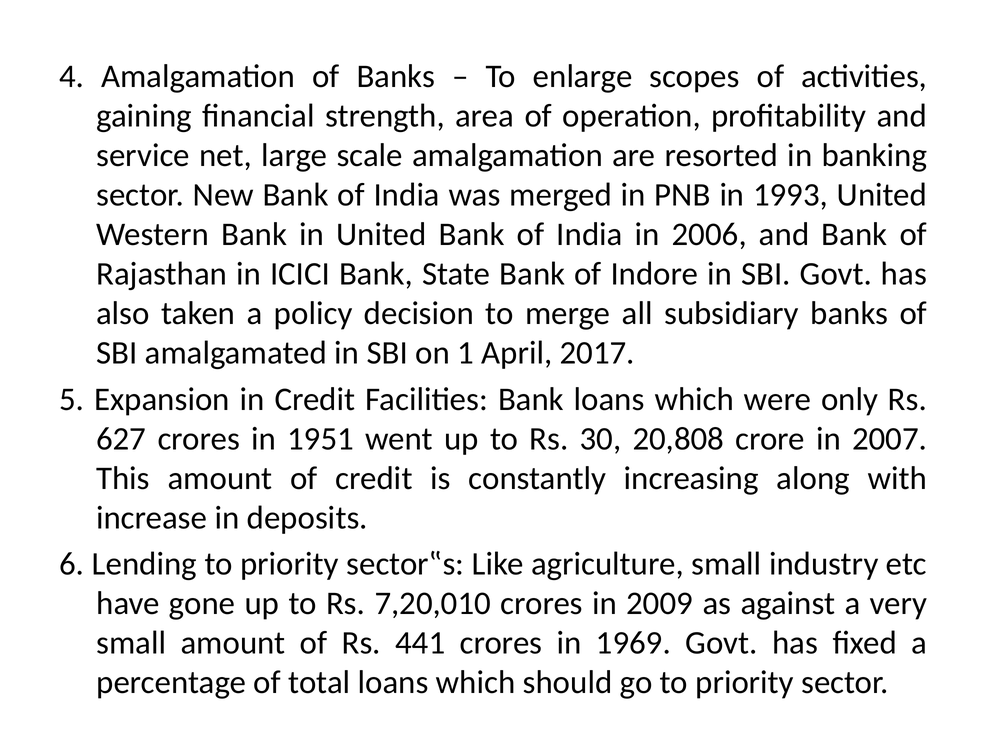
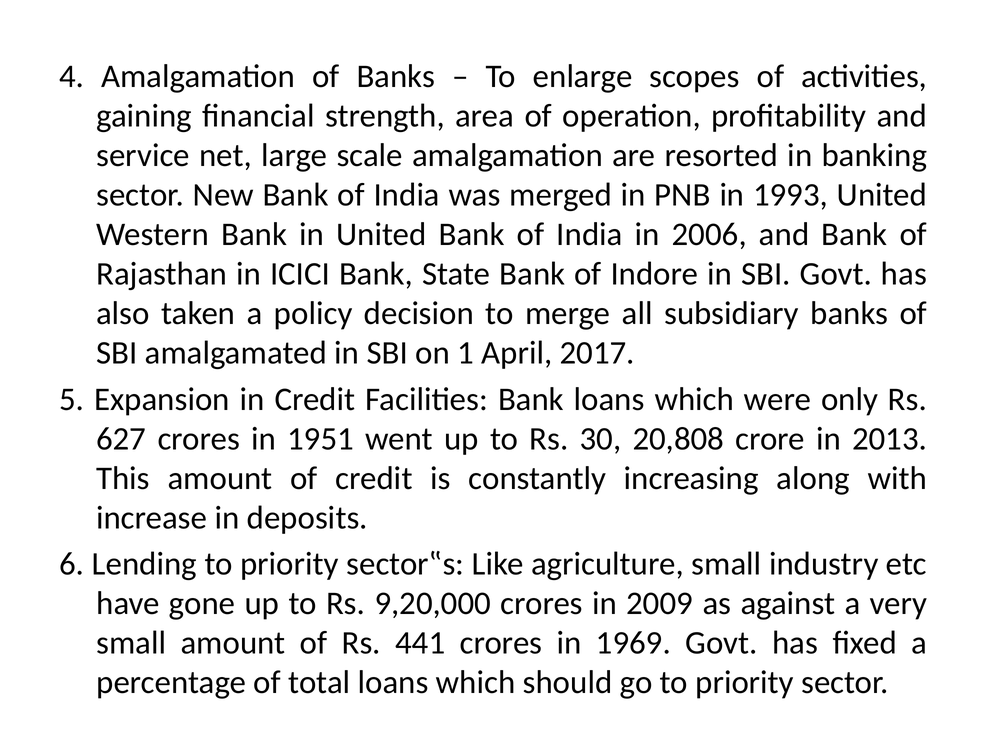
2007: 2007 -> 2013
7,20,010: 7,20,010 -> 9,20,000
